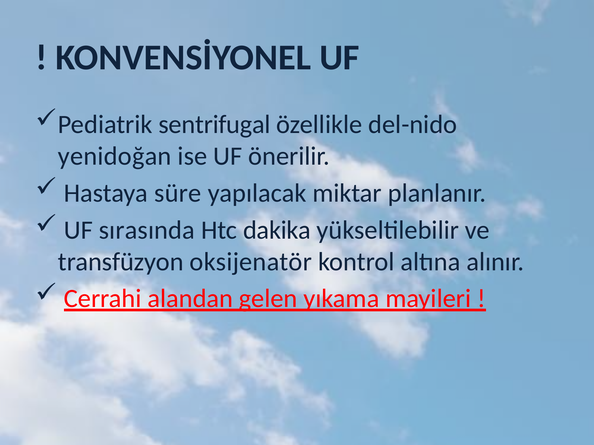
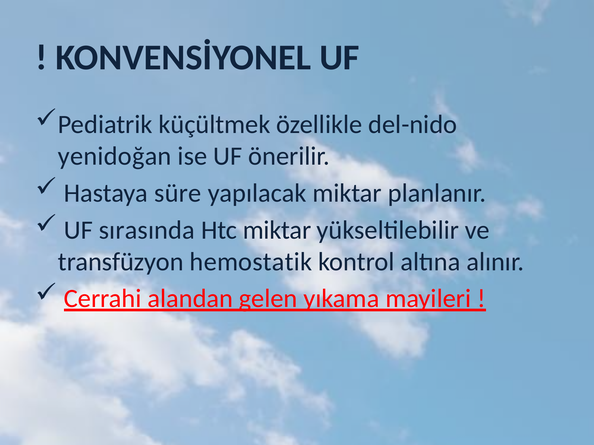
sentrifugal: sentrifugal -> küçültmek
Htc dakika: dakika -> miktar
oksijenatör: oksijenatör -> hemostatik
